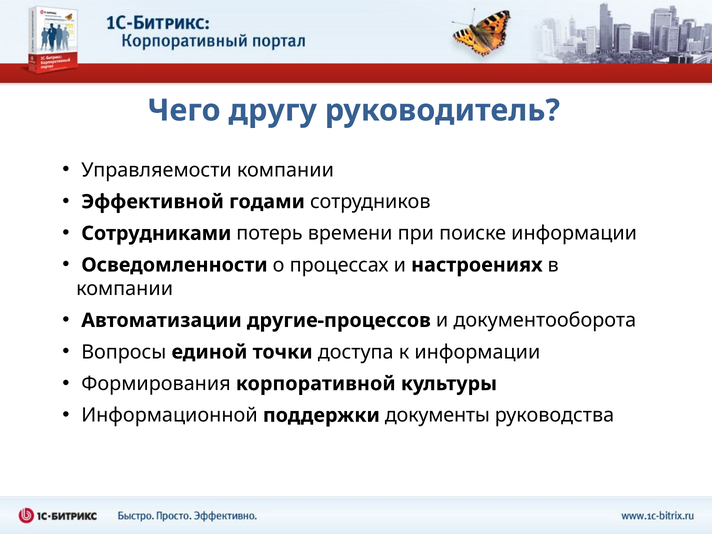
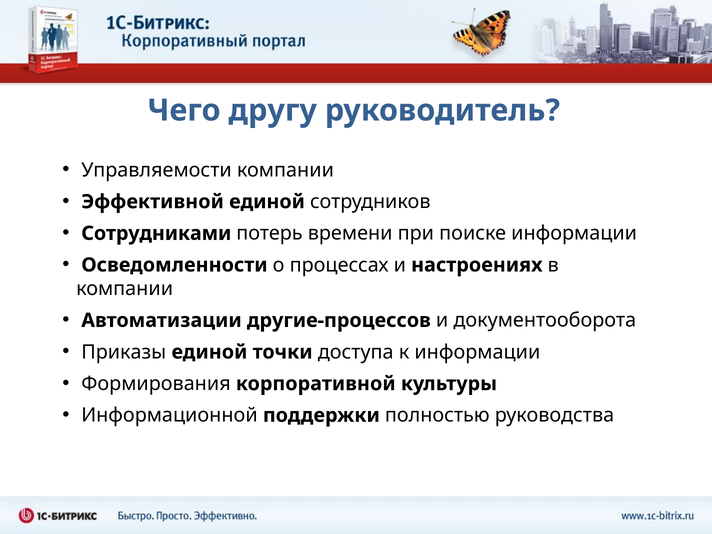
Эффективной годами: годами -> единой
Вопросы: Вопросы -> Приказы
документы: документы -> полностью
